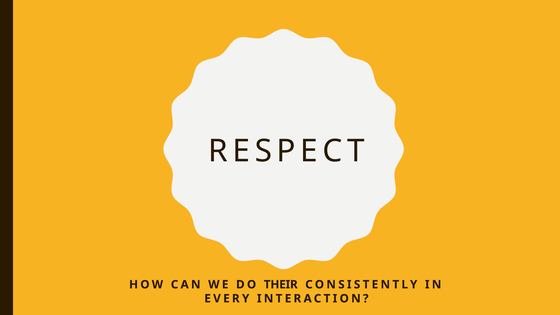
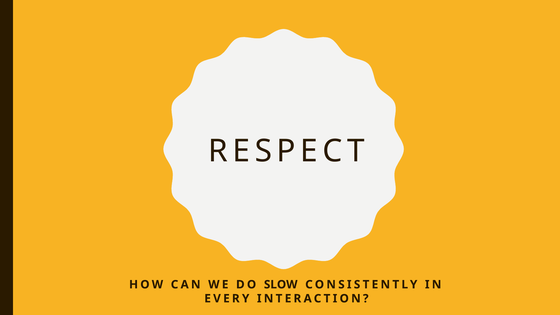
THEIR: THEIR -> SLOW
